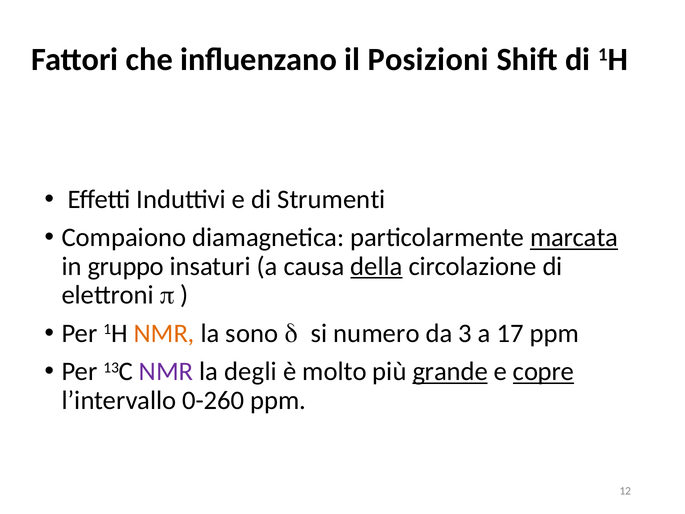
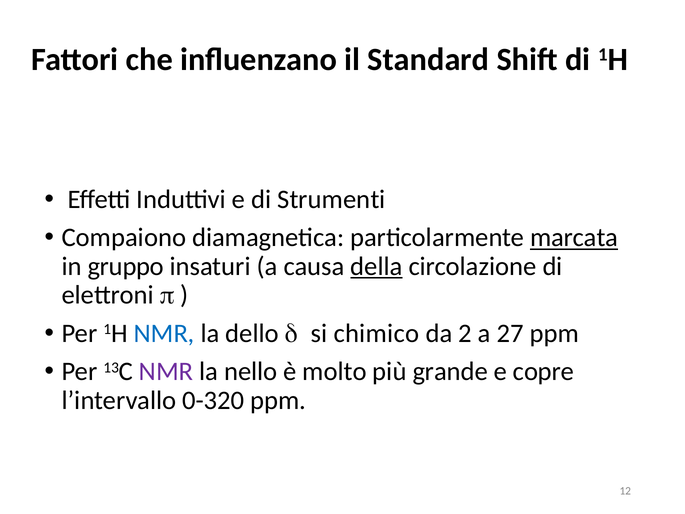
Posizioni: Posizioni -> Standard
NMR at (164, 333) colour: orange -> blue
sono: sono -> dello
numero: numero -> chimico
3: 3 -> 2
17: 17 -> 27
degli: degli -> nello
grande underline: present -> none
copre underline: present -> none
0-260: 0-260 -> 0-320
